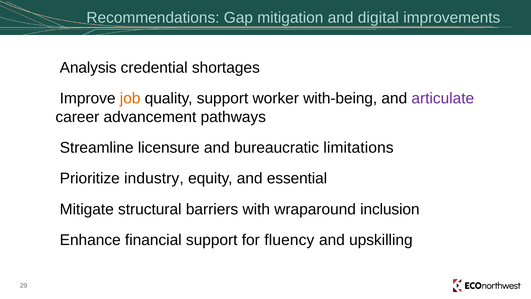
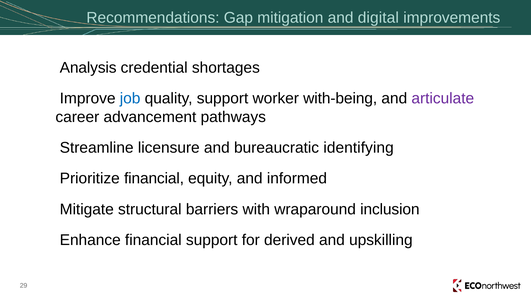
job colour: orange -> blue
limitations: limitations -> identifying
Prioritize industry: industry -> financial
essential: essential -> informed
fluency: fluency -> derived
